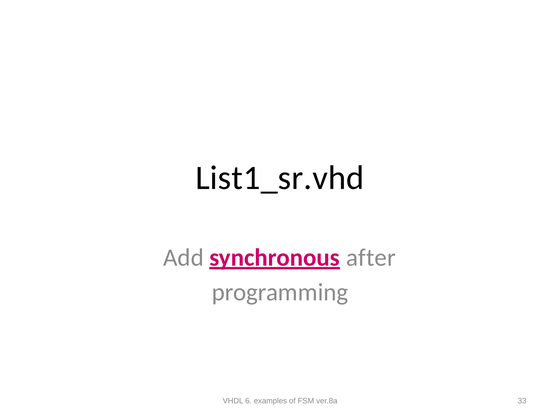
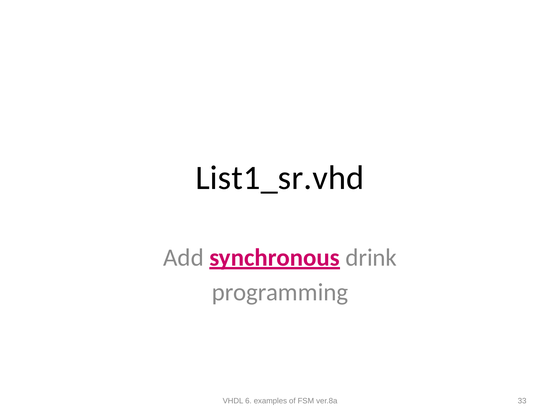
after: after -> drink
